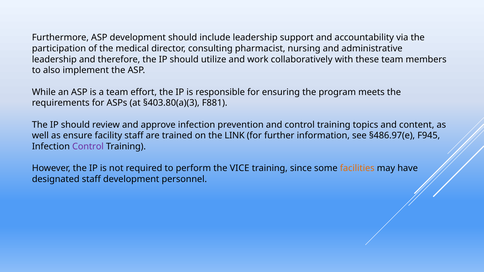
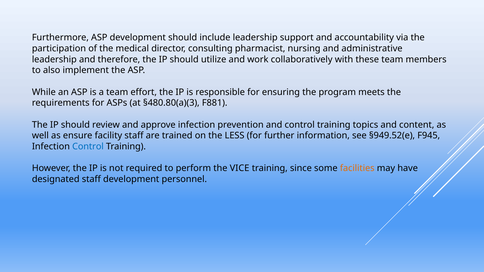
§403.80(a)(3: §403.80(a)(3 -> §480.80(a)(3
LINK: LINK -> LESS
§486.97(e: §486.97(e -> §949.52(e
Control at (88, 147) colour: purple -> blue
